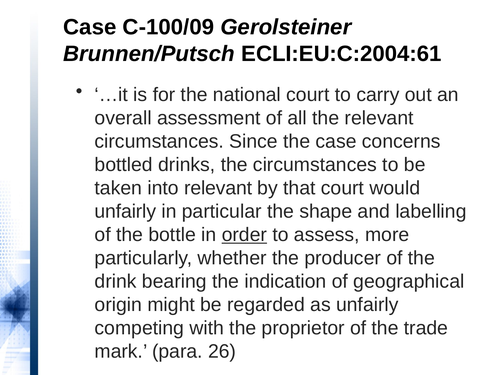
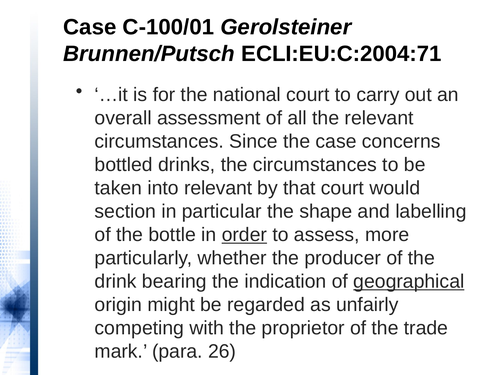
C-100/09: C-100/09 -> C-100/01
ECLI:EU:C:2004:61: ECLI:EU:C:2004:61 -> ECLI:EU:C:2004:71
unfairly at (125, 211): unfairly -> section
geographical underline: none -> present
